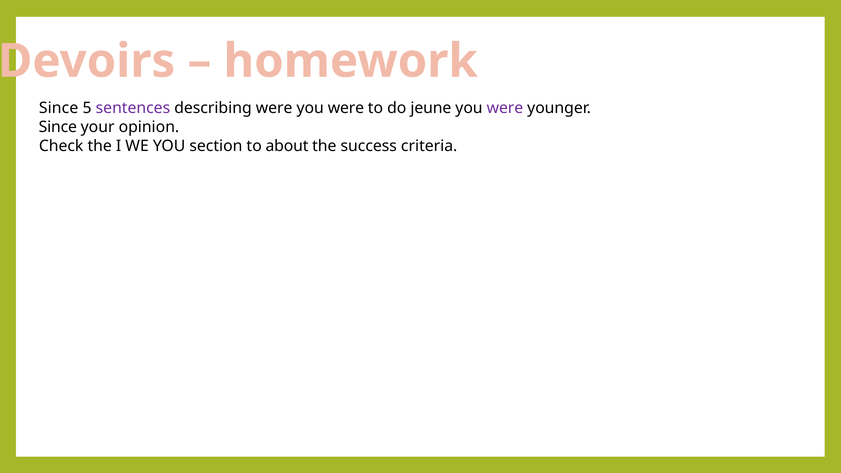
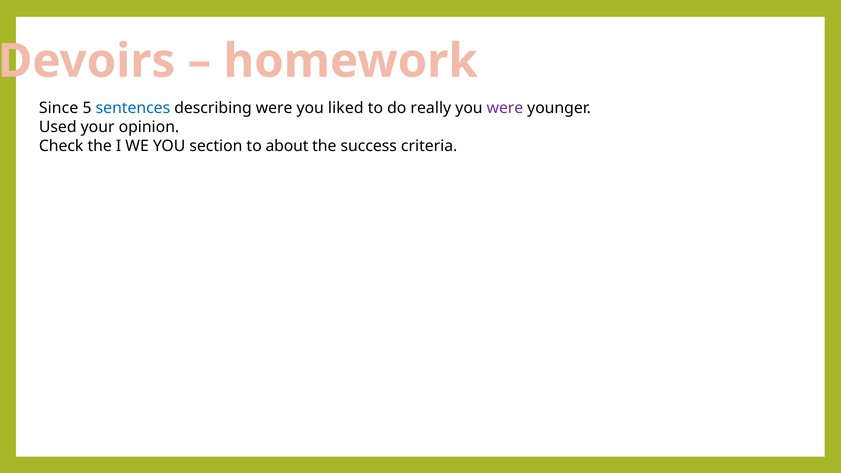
sentences colour: purple -> blue
were at (346, 108): were -> liked
jeune: jeune -> really
Since at (58, 127): Since -> Used
